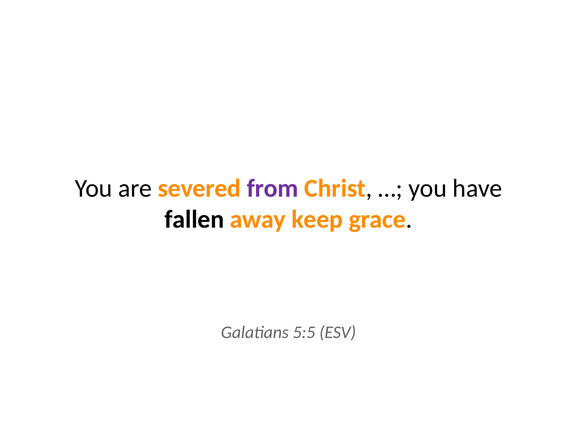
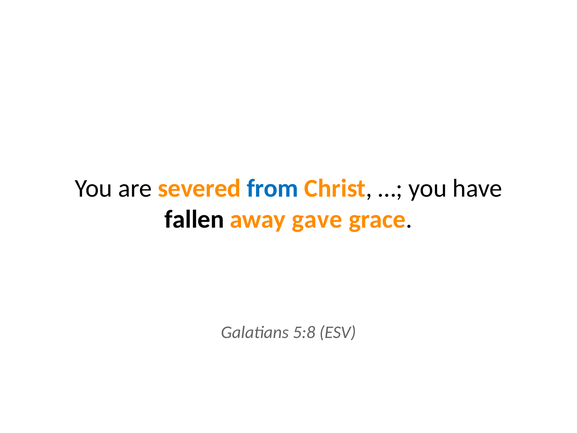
from colour: purple -> blue
keep: keep -> gave
5:5: 5:5 -> 5:8
